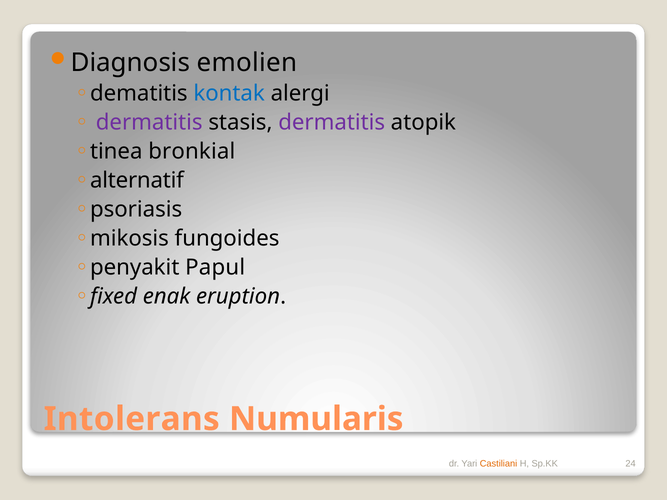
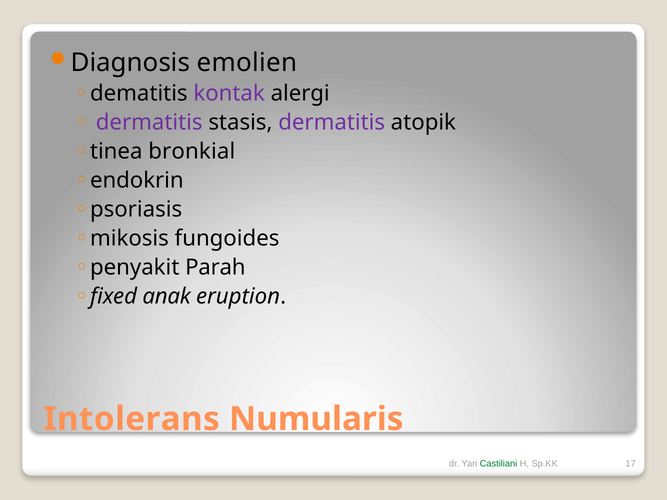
kontak colour: blue -> purple
alternatif: alternatif -> endokrin
Papul: Papul -> Parah
enak: enak -> anak
Castiliani colour: orange -> green
24: 24 -> 17
